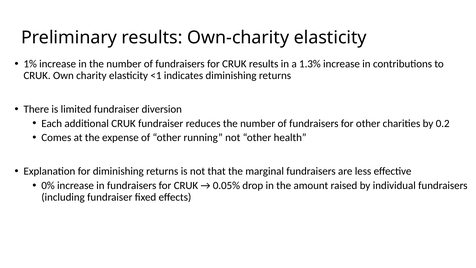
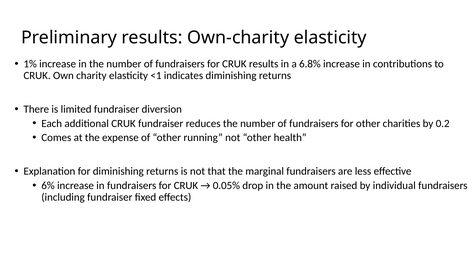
1.3%: 1.3% -> 6.8%
0%: 0% -> 6%
